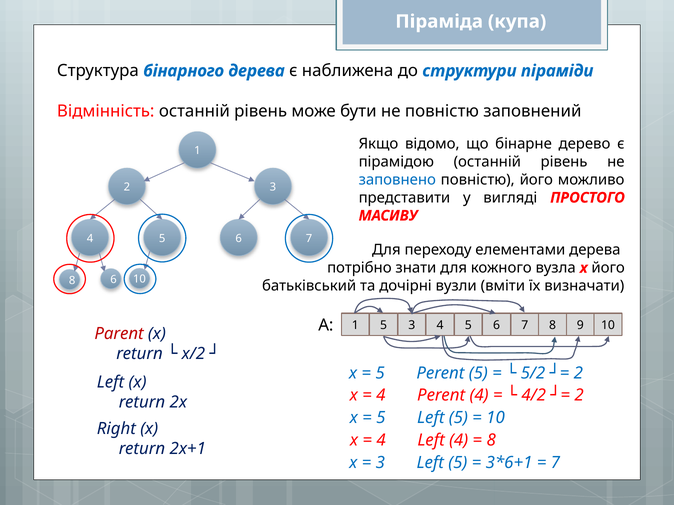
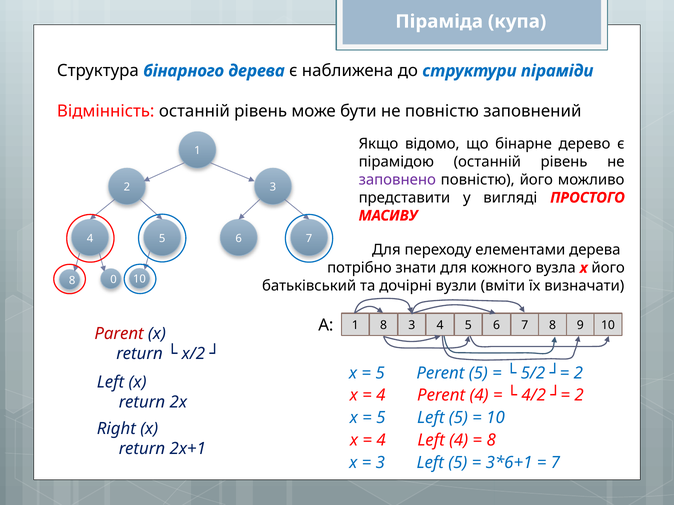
заповнено colour: blue -> purple
8 6: 6 -> 0
1 5: 5 -> 8
